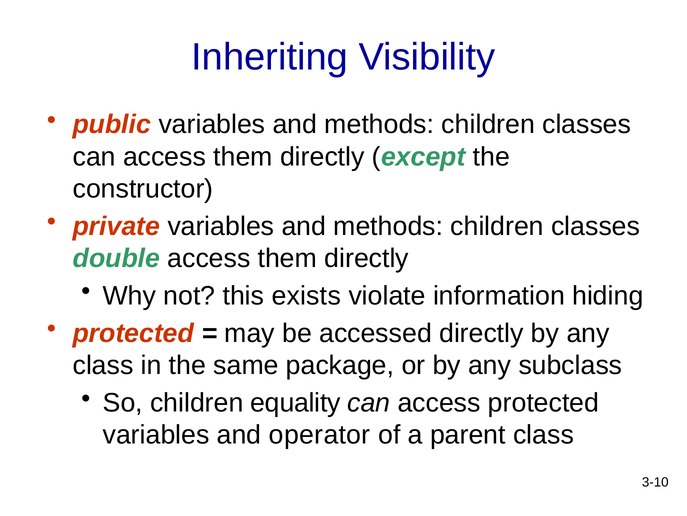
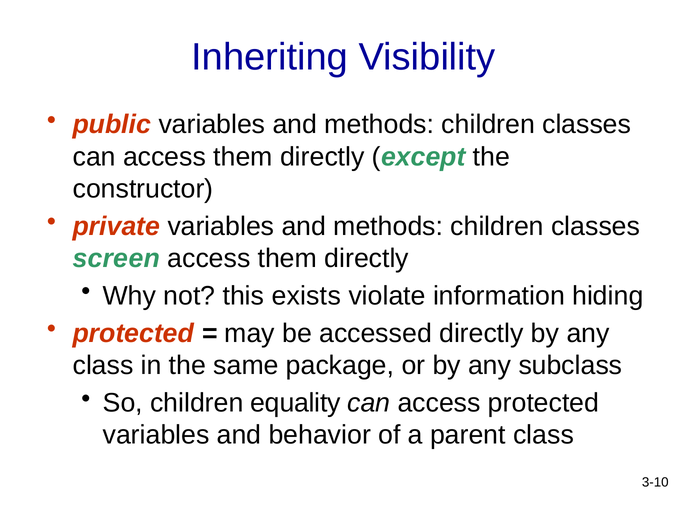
double: double -> screen
operator: operator -> behavior
